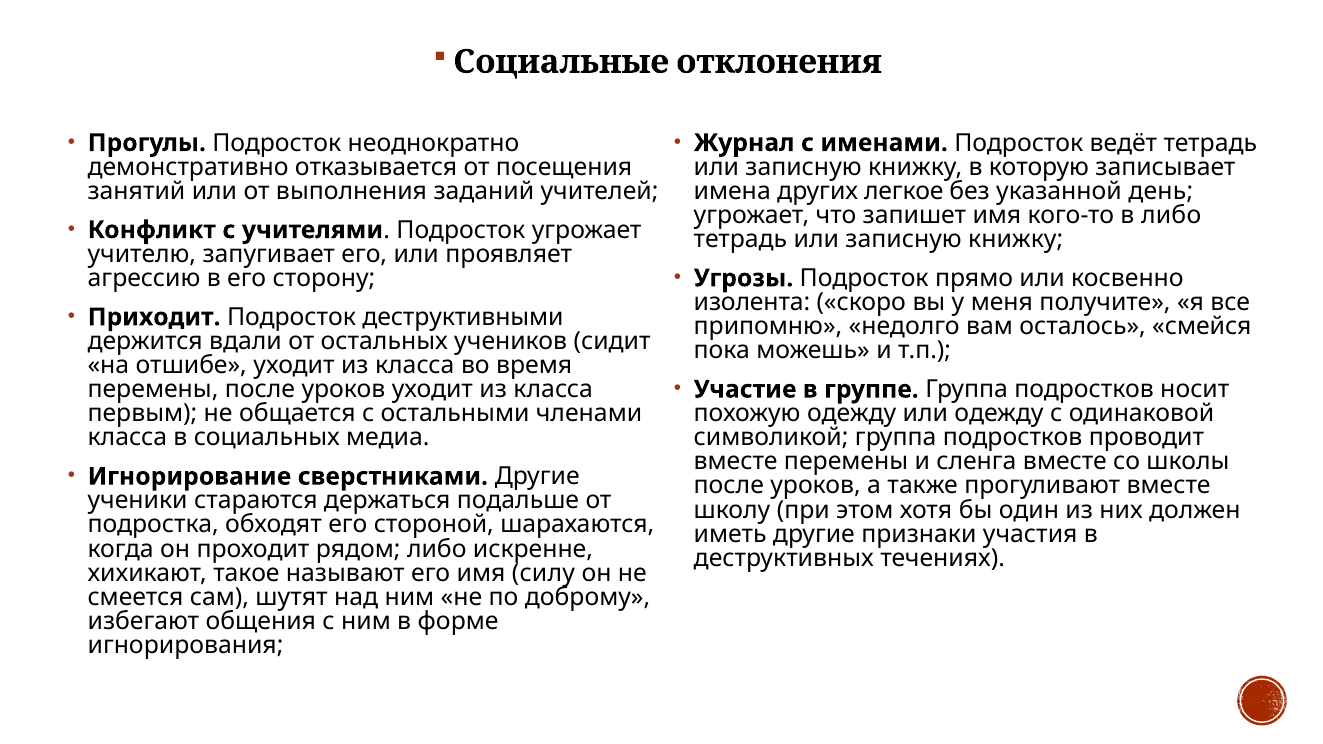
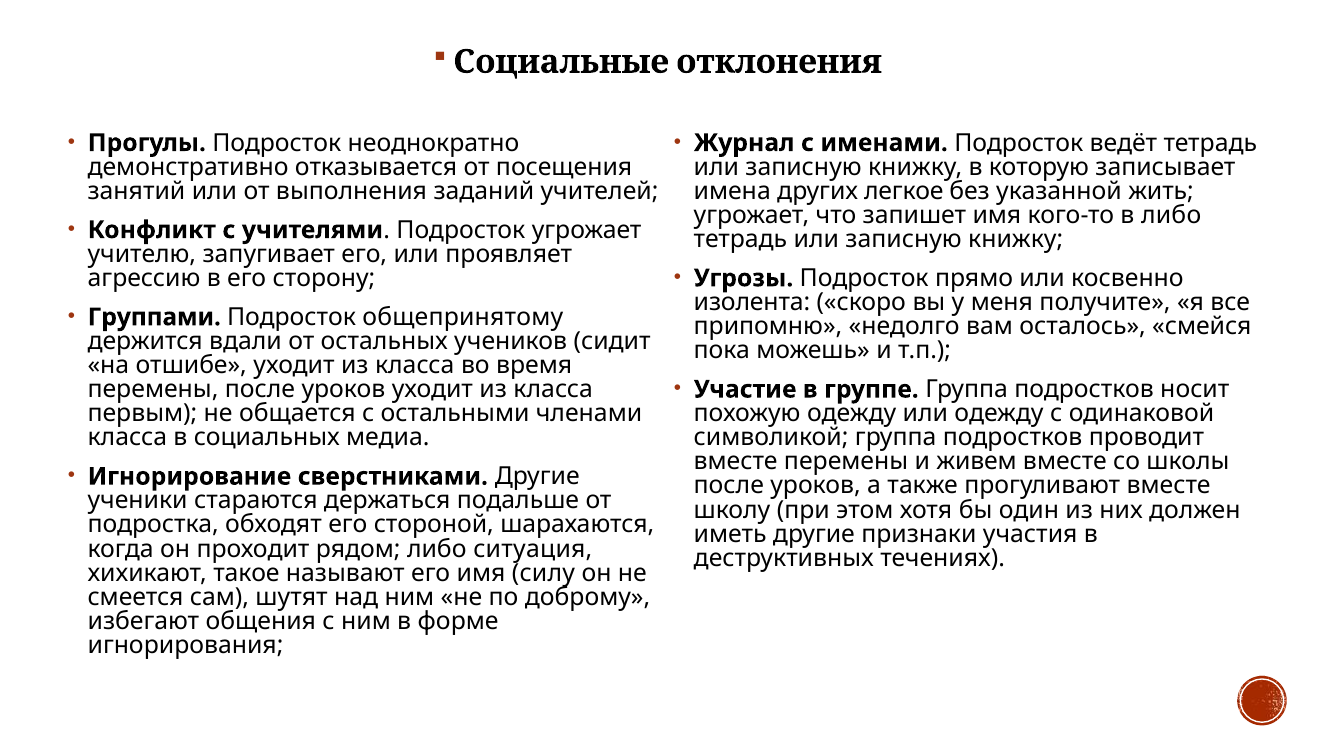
день: день -> жить
Приходит: Приходит -> Группами
деструктивными: деструктивными -> общепринятому
сленга: сленга -> живем
искренне: искренне -> ситуация
